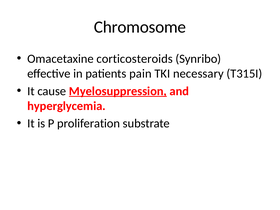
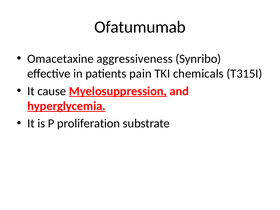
Chromosome: Chromosome -> Ofatumumab
corticosteroids: corticosteroids -> aggressiveness
necessary: necessary -> chemicals
hyperglycemia underline: none -> present
